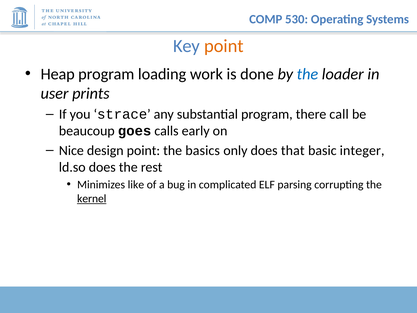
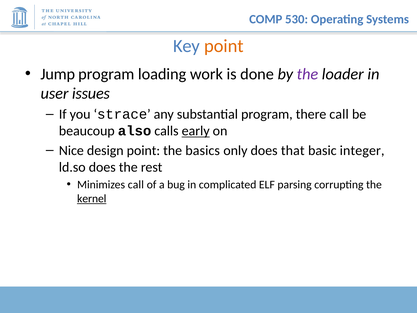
Heap: Heap -> Jump
the at (307, 74) colour: blue -> purple
prints: prints -> issues
goes: goes -> also
early underline: none -> present
Minimizes like: like -> call
